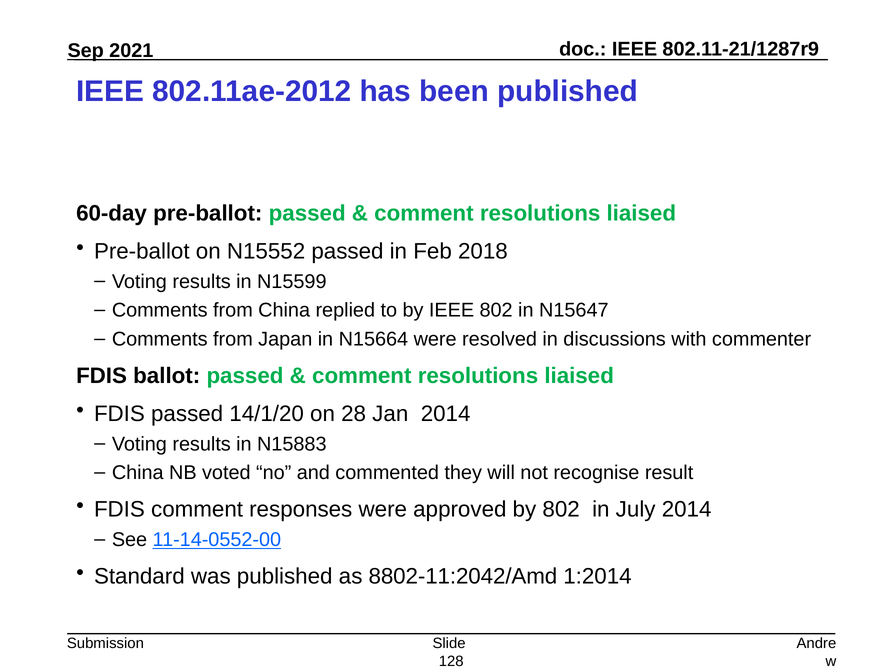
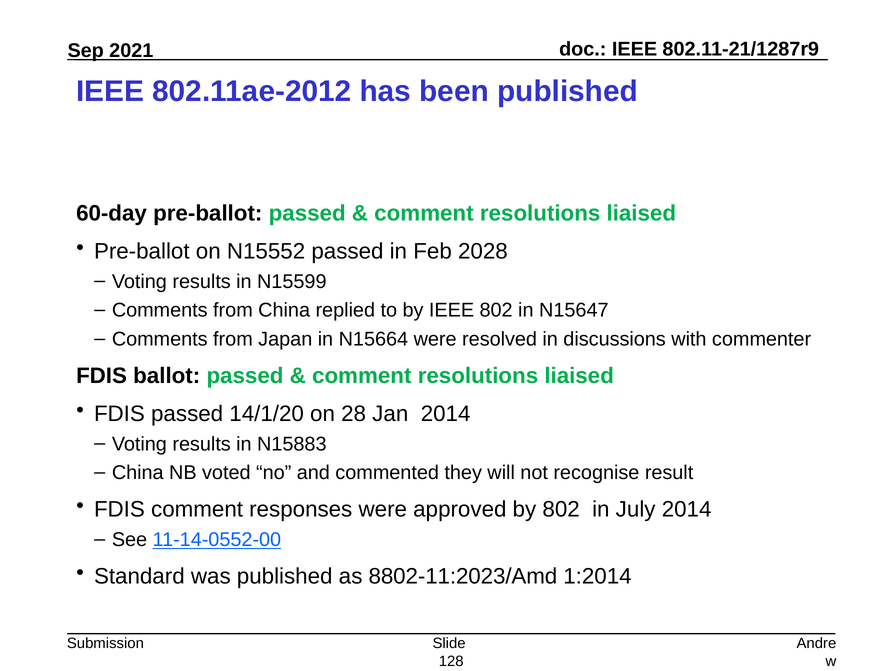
2018: 2018 -> 2028
8802-11:2042/Amd: 8802-11:2042/Amd -> 8802-11:2023/Amd
